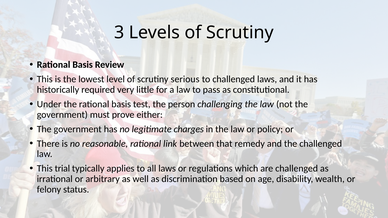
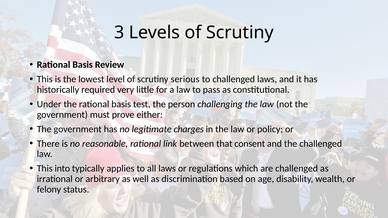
remedy: remedy -> consent
trial: trial -> into
